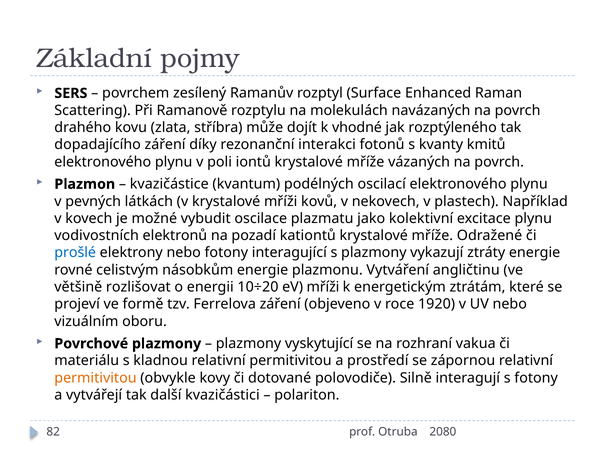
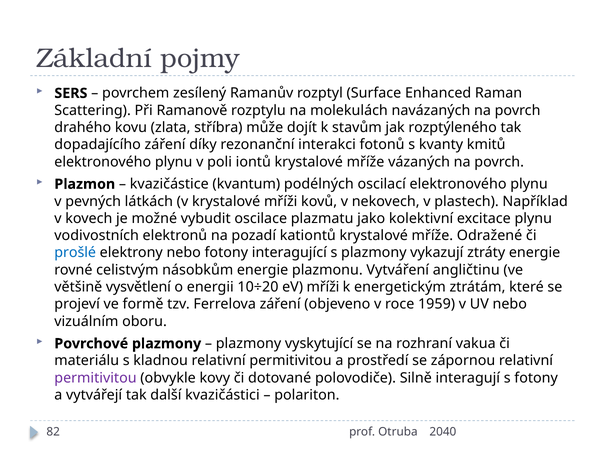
vhodné: vhodné -> stavům
rozlišovat: rozlišovat -> vysvětlení
1920: 1920 -> 1959
permitivitou at (95, 378) colour: orange -> purple
2080: 2080 -> 2040
